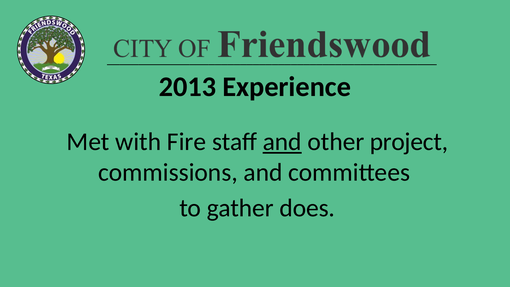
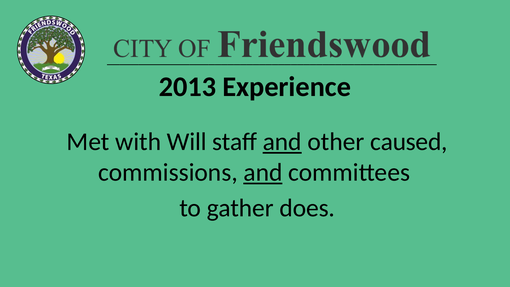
Fire: Fire -> Will
project: project -> caused
and at (263, 172) underline: none -> present
